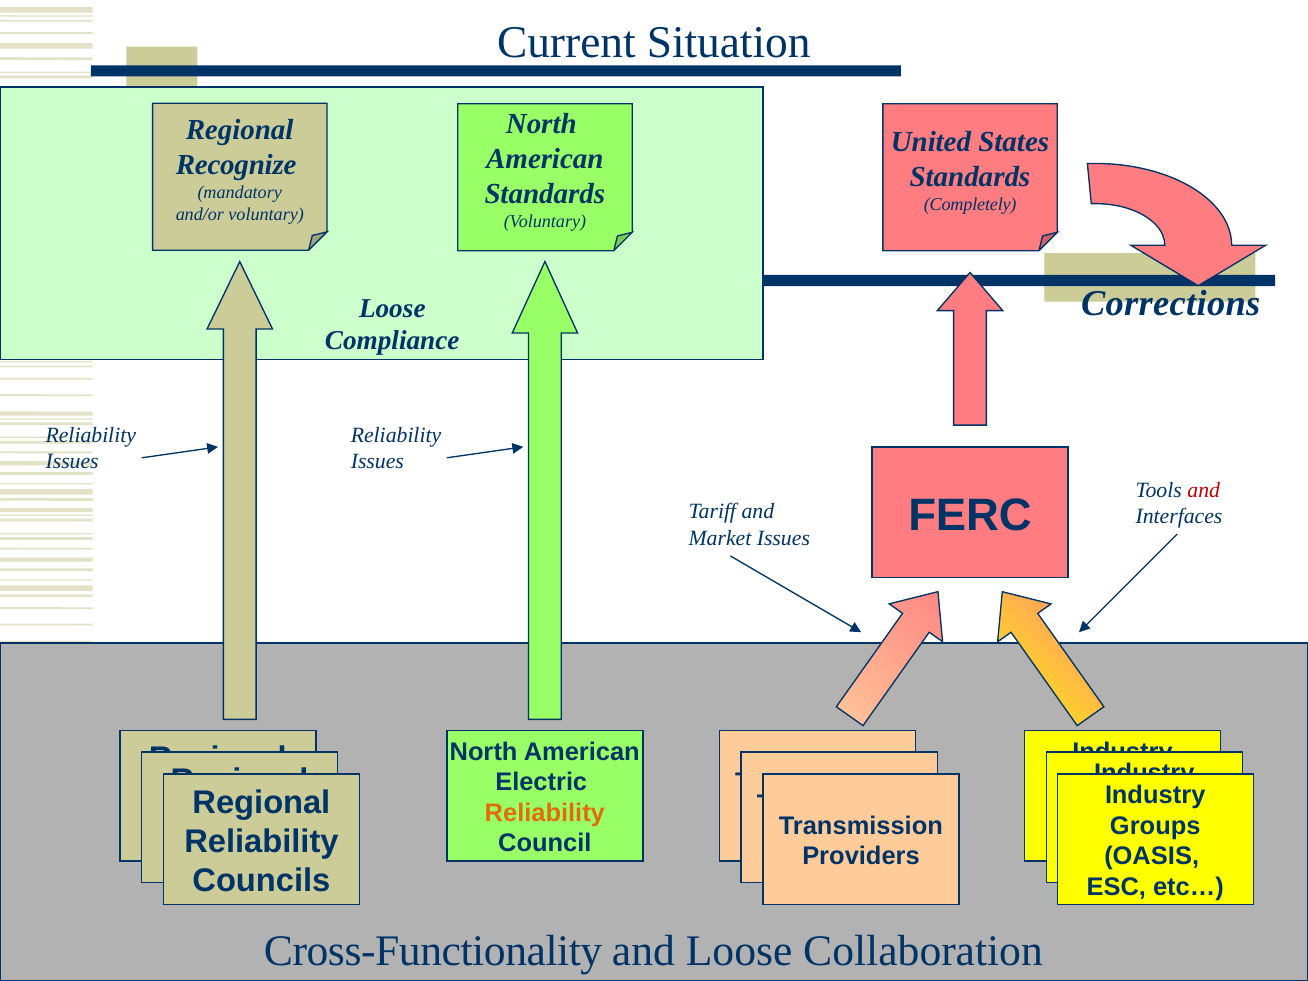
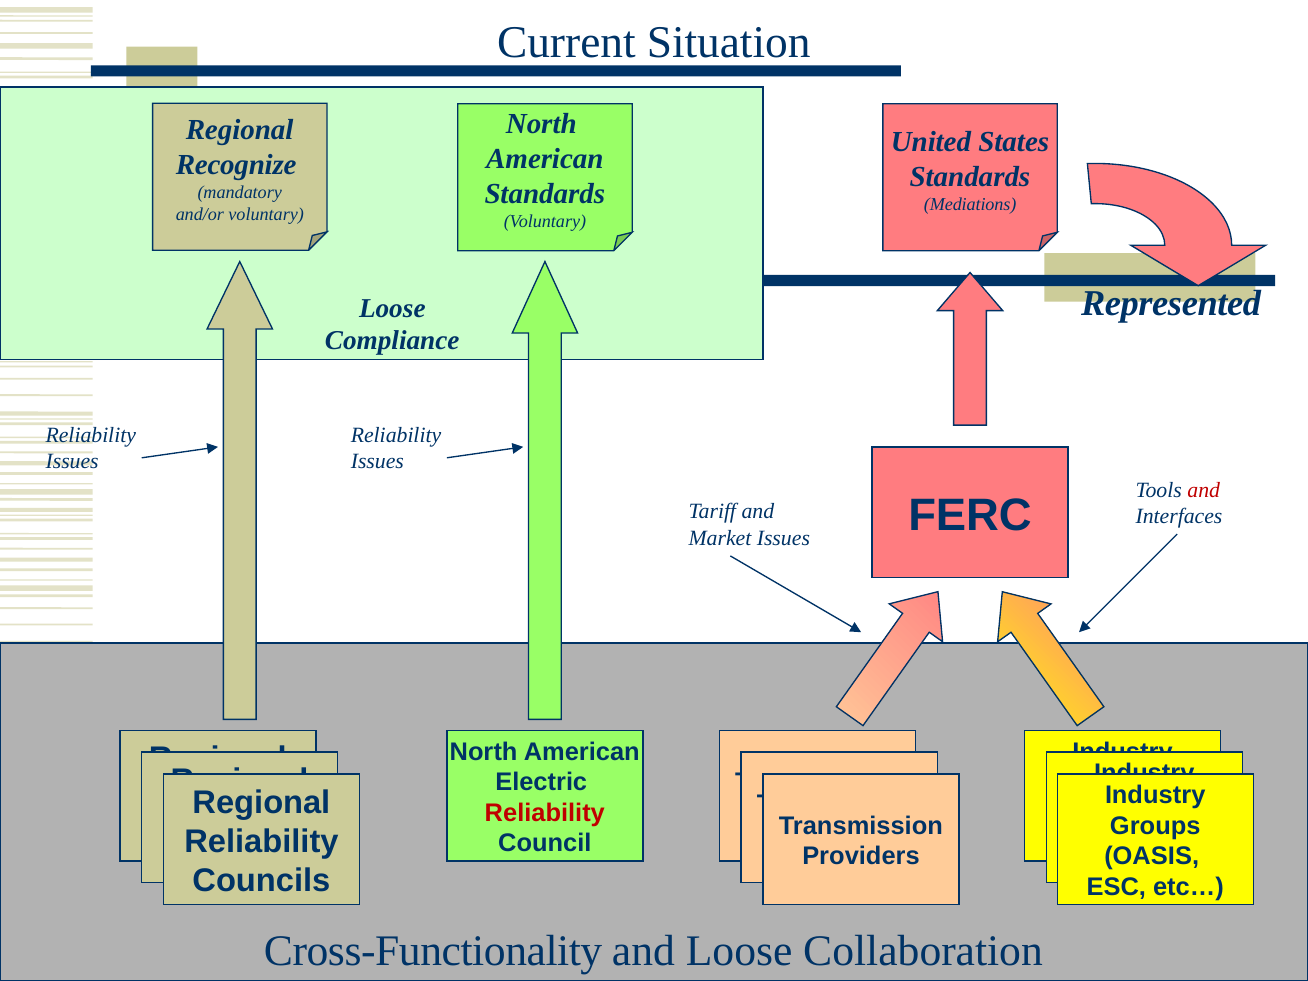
Completely: Completely -> Mediations
Corrections: Corrections -> Represented
Reliability at (545, 813) colour: orange -> red
